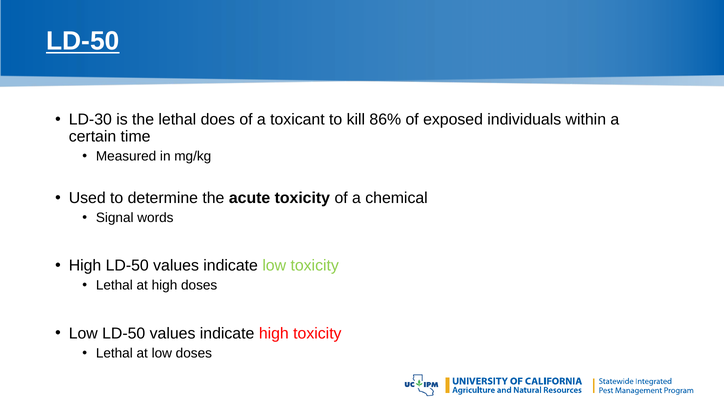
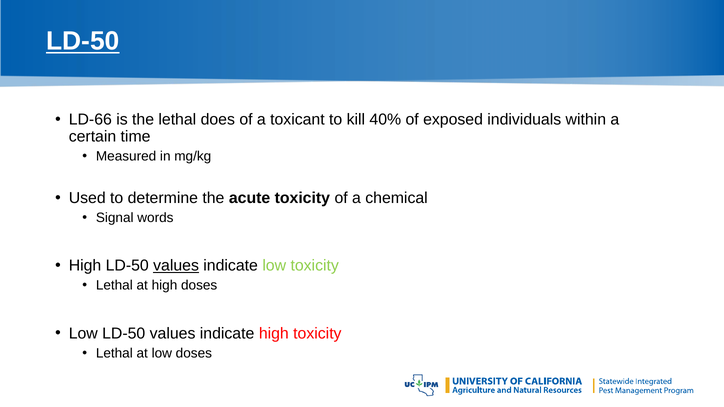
LD-30: LD-30 -> LD-66
86%: 86% -> 40%
values at (176, 266) underline: none -> present
